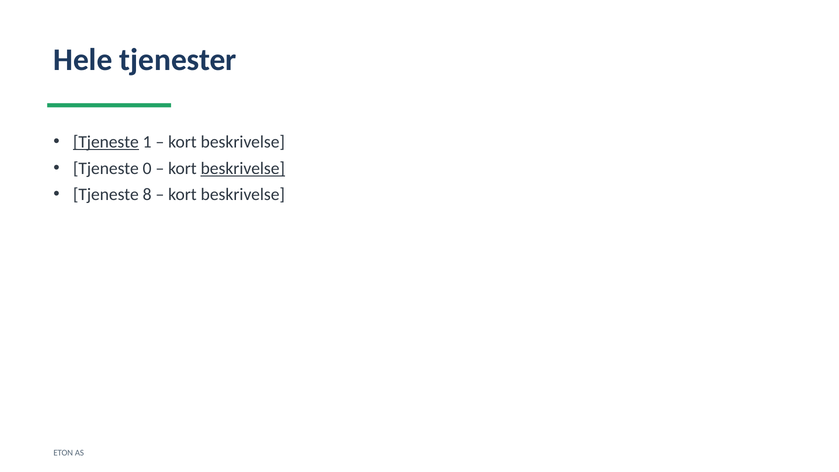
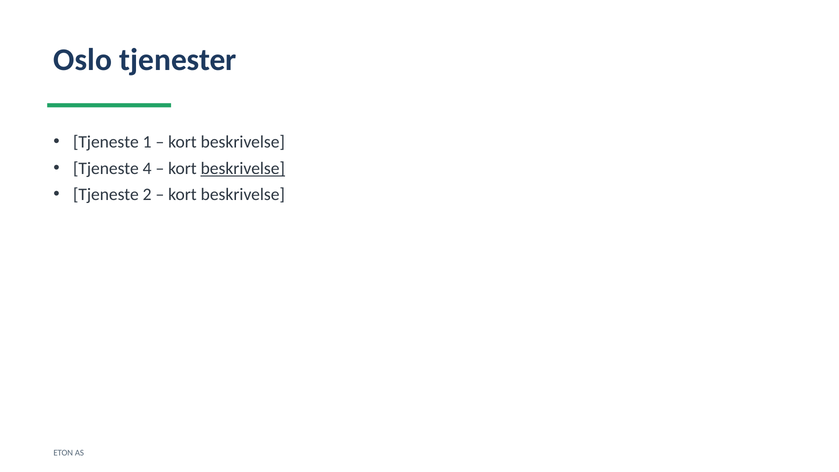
Hele: Hele -> Oslo
Tjeneste at (106, 142) underline: present -> none
0: 0 -> 4
8: 8 -> 2
